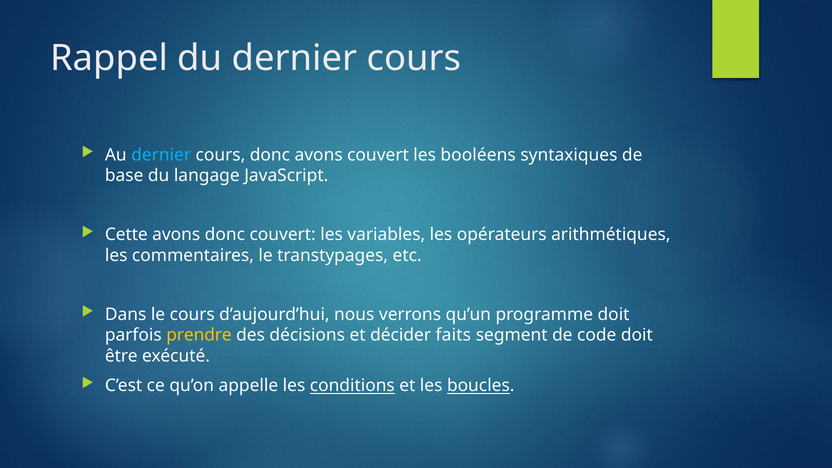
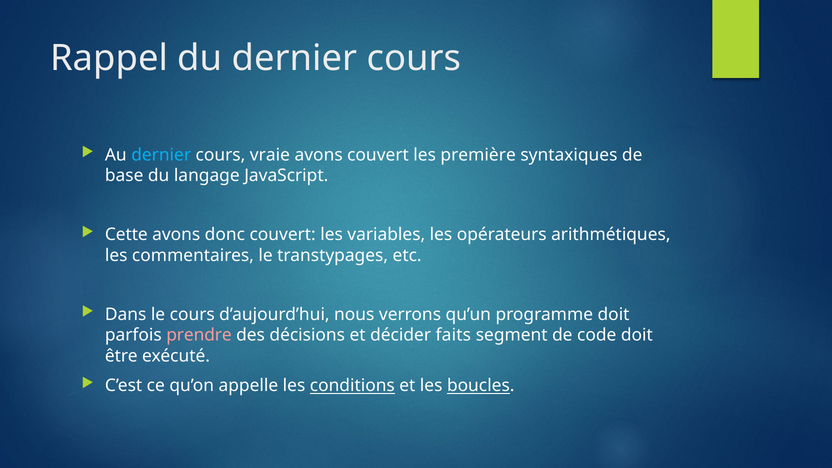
cours donc: donc -> vraie
booléens: booléens -> première
prendre colour: yellow -> pink
